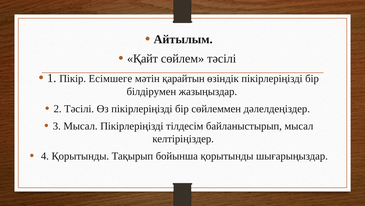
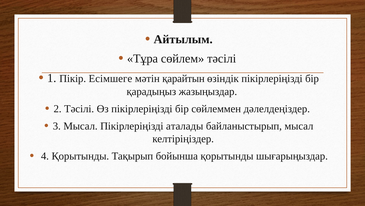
Қайт: Қайт -> Тұра
білдірумен: білдірумен -> қарадыңыз
тілдесім: тілдесім -> аталады
